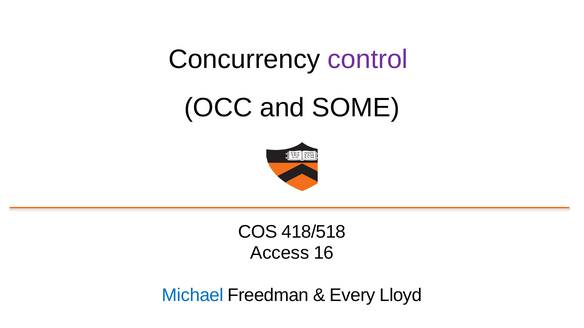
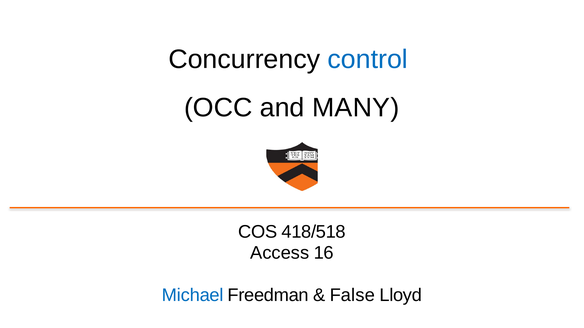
control colour: purple -> blue
SOME: SOME -> MANY
Every: Every -> False
